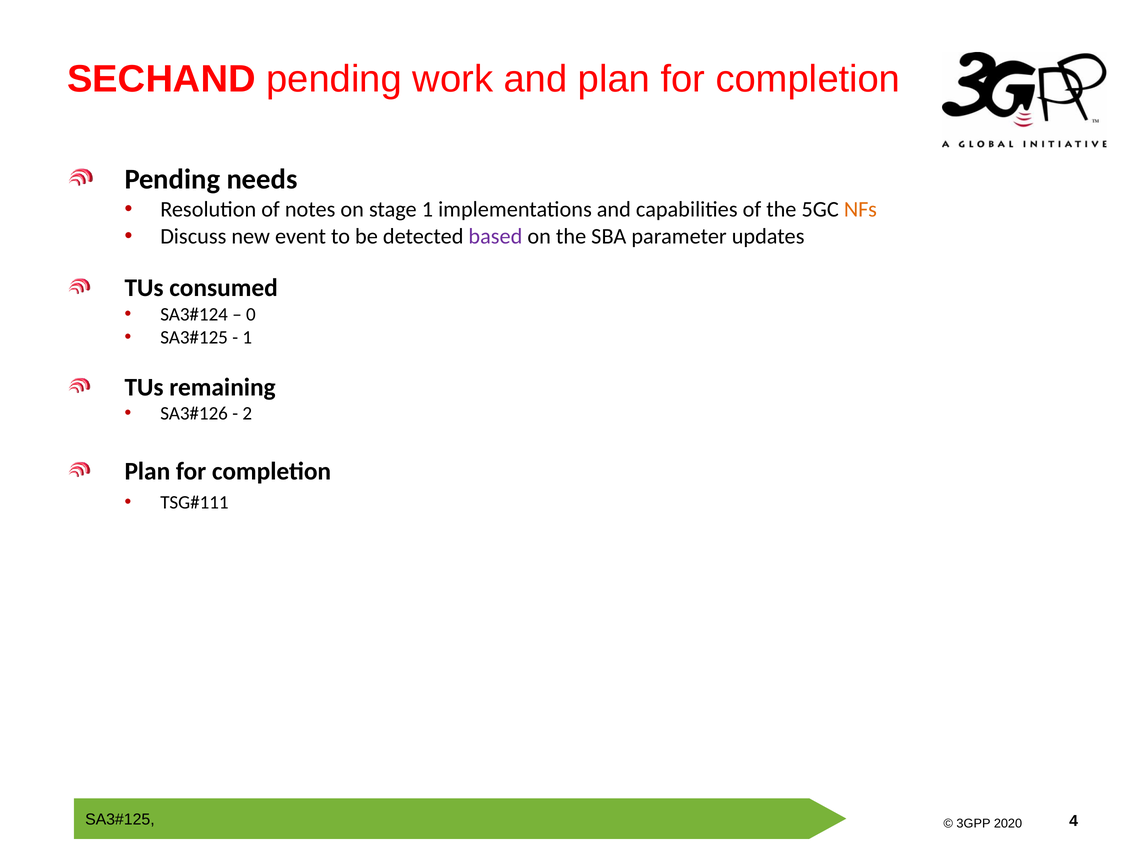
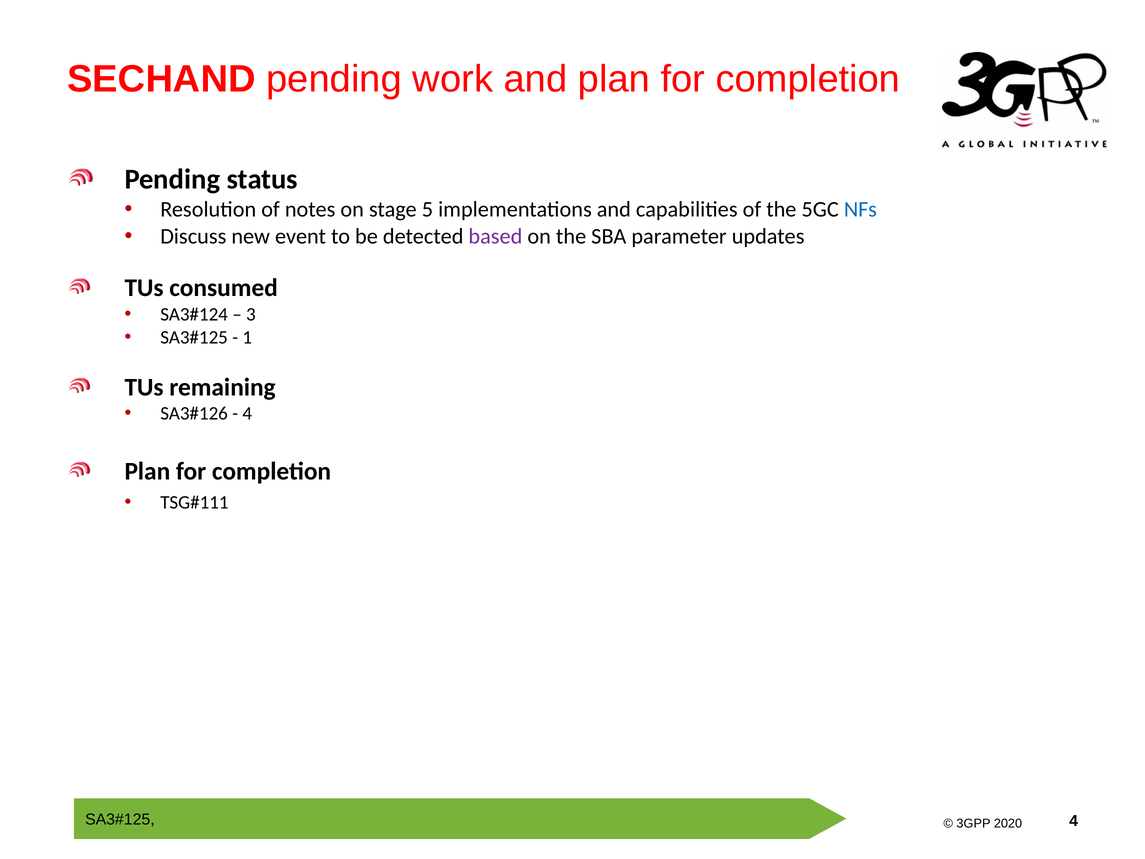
needs: needs -> status
stage 1: 1 -> 5
NFs colour: orange -> blue
0: 0 -> 3
2 at (247, 413): 2 -> 4
